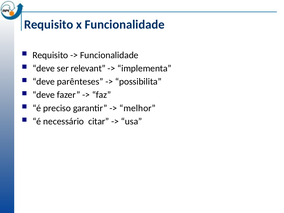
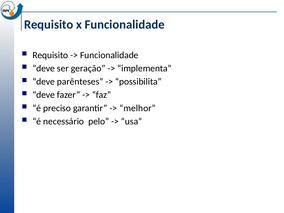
relevant: relevant -> geração
citar: citar -> pelo
